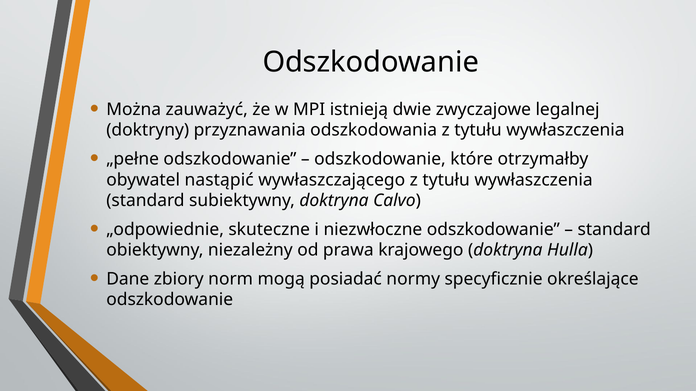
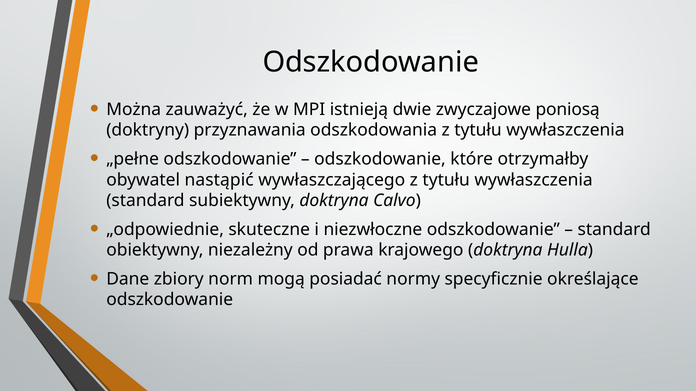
legalnej: legalnej -> poniosą
